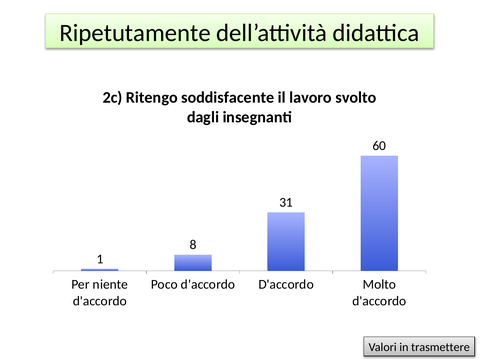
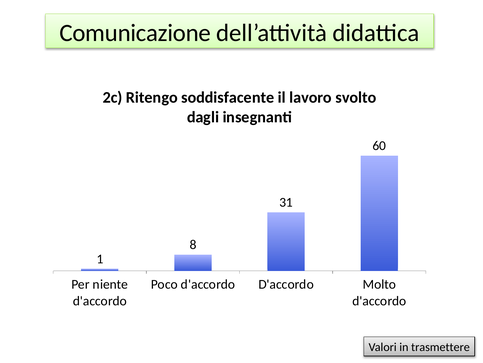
Ripetutamente: Ripetutamente -> Comunicazione
